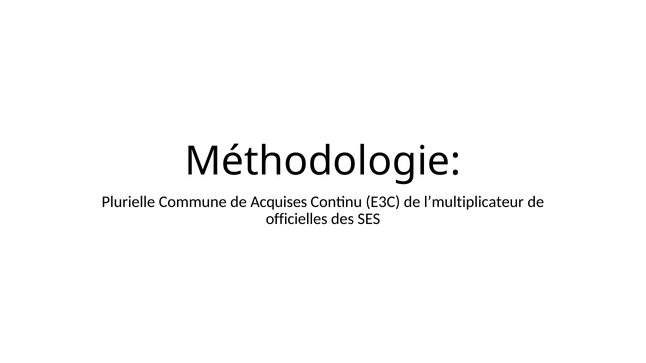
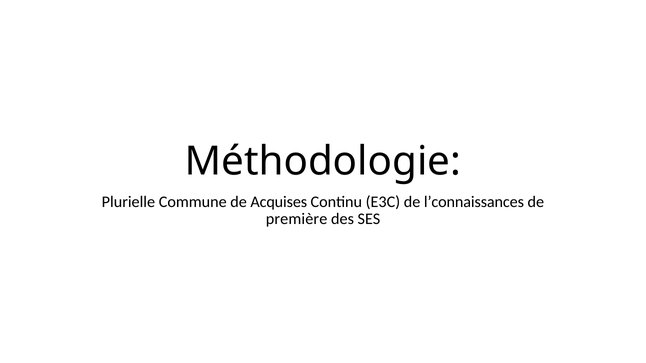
l’multiplicateur: l’multiplicateur -> l’connaissances
officielles: officielles -> première
